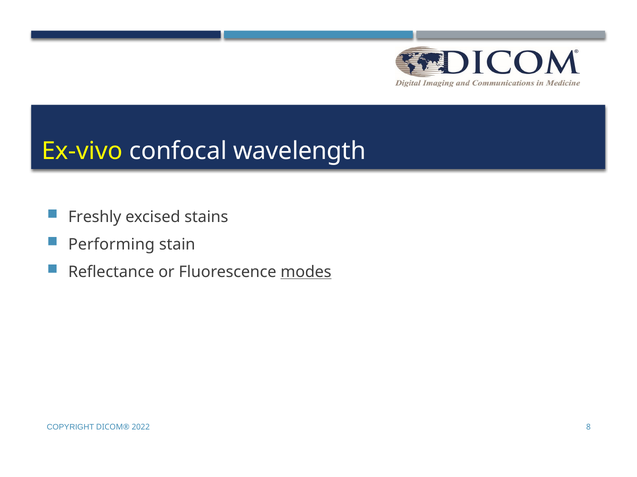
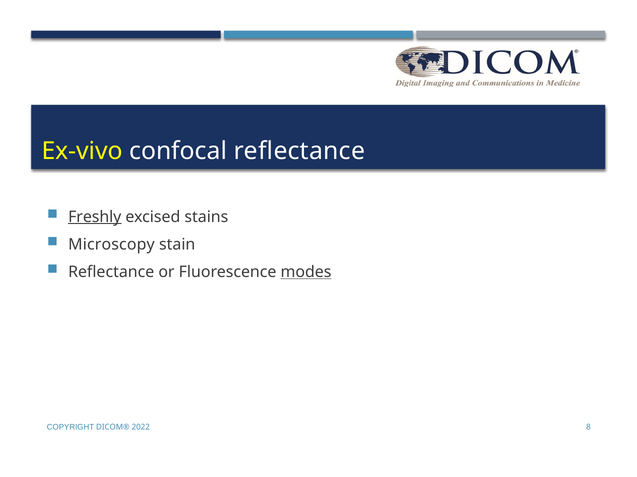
confocal wavelength: wavelength -> reflectance
Freshly underline: none -> present
Performing: Performing -> Microscopy
